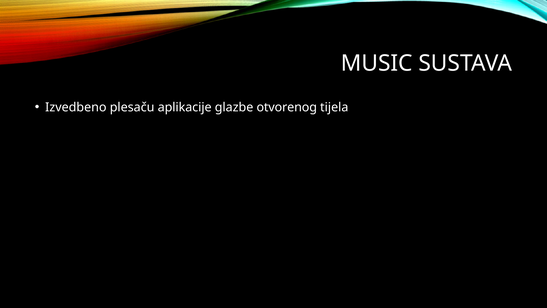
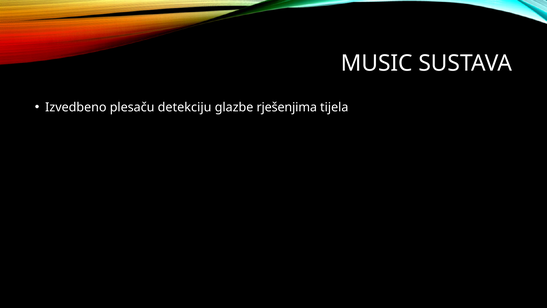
aplikacije: aplikacije -> detekciju
otvorenog: otvorenog -> rješenjima
